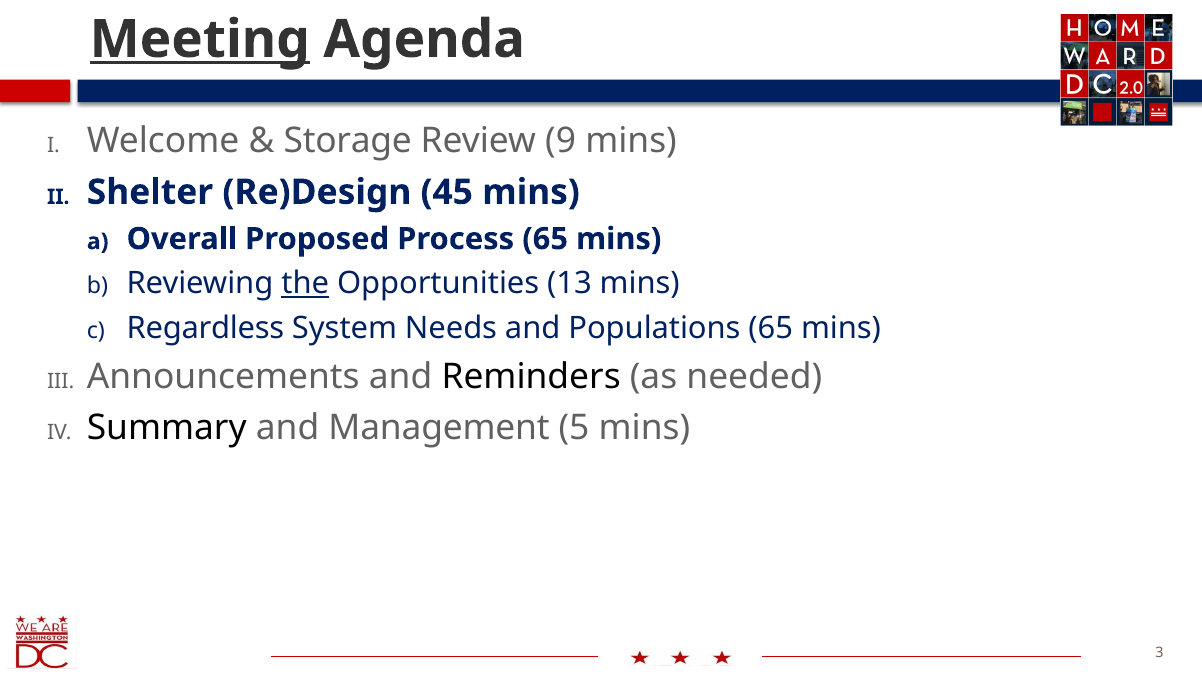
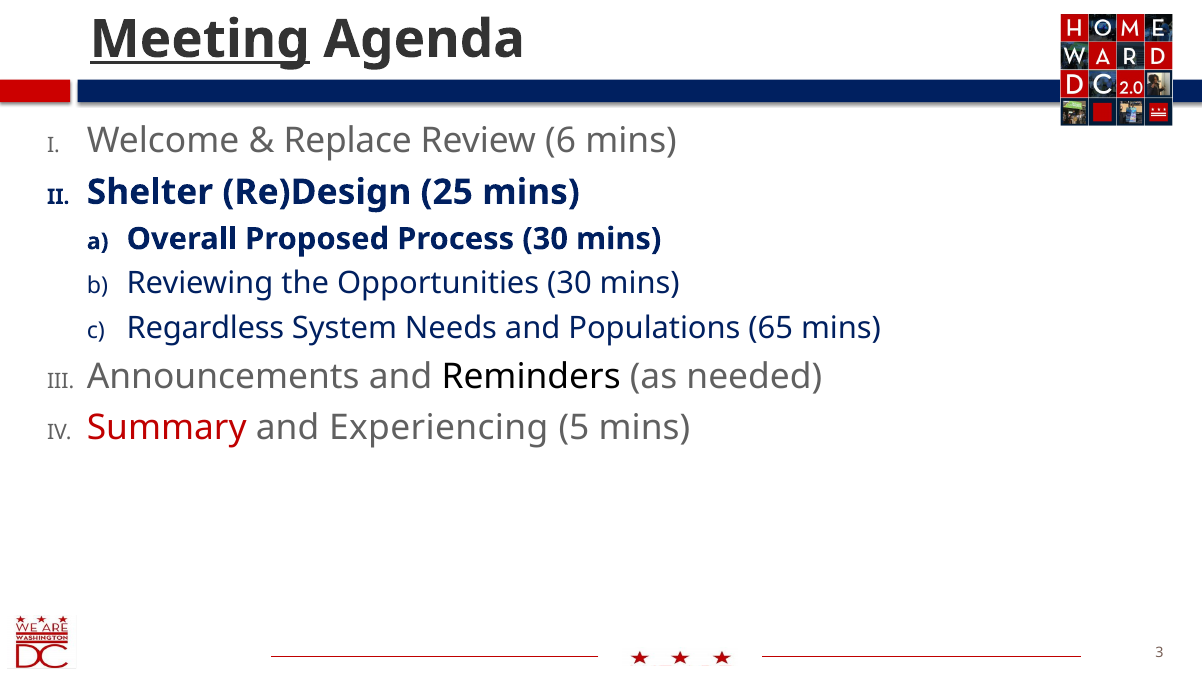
Storage: Storage -> Replace
9: 9 -> 6
45: 45 -> 25
Process 65: 65 -> 30
the underline: present -> none
Opportunities 13: 13 -> 30
Summary colour: black -> red
Management: Management -> Experiencing
